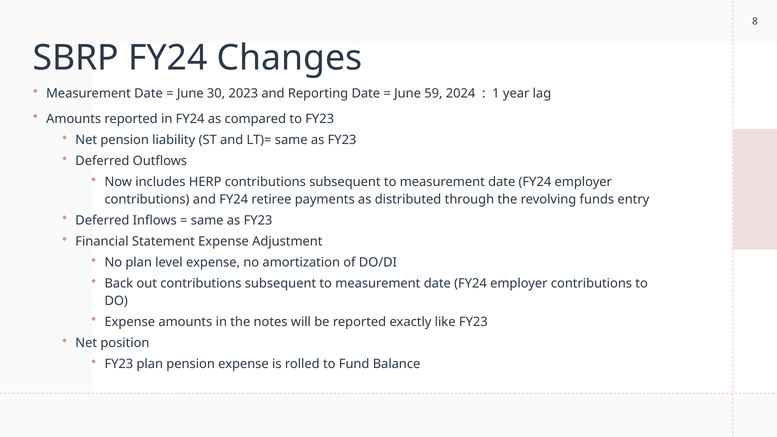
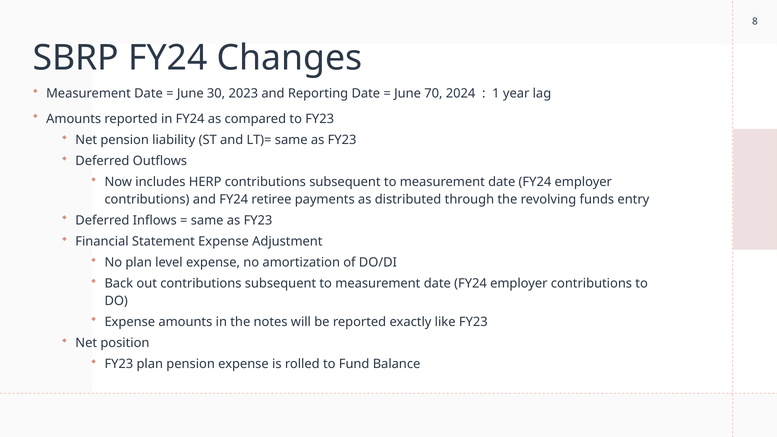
59: 59 -> 70
